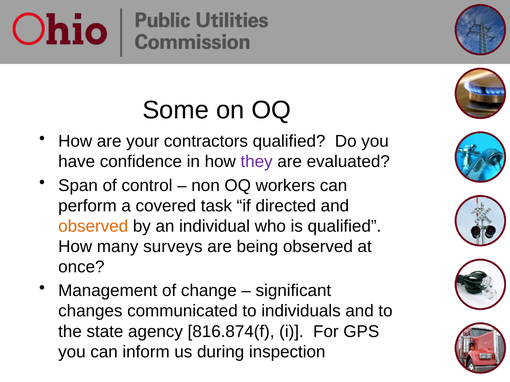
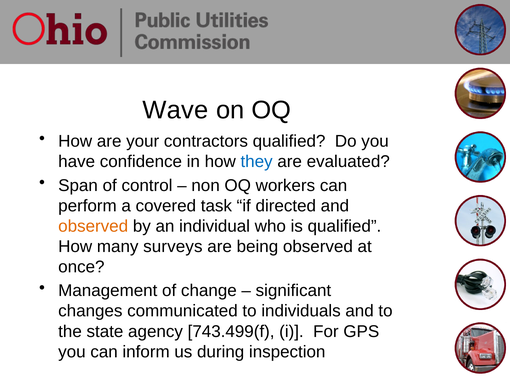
Some: Some -> Wave
they colour: purple -> blue
816.874(f: 816.874(f -> 743.499(f
